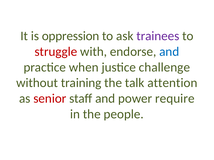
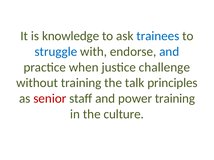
oppression: oppression -> knowledge
trainees colour: purple -> blue
struggle colour: red -> blue
attention: attention -> principles
power require: require -> training
people: people -> culture
